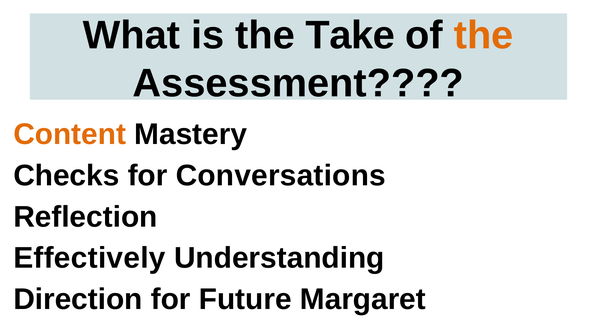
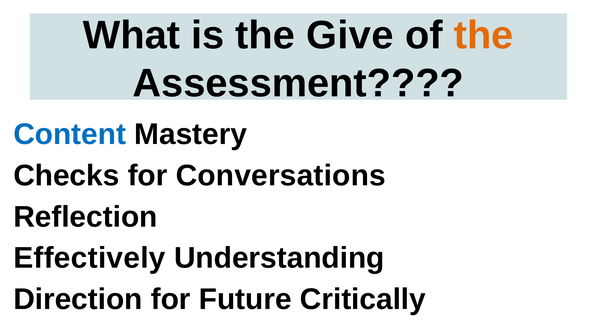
Take: Take -> Give
Content colour: orange -> blue
Margaret: Margaret -> Critically
